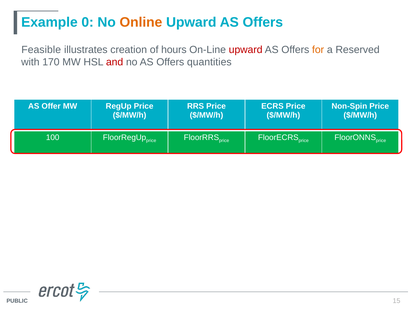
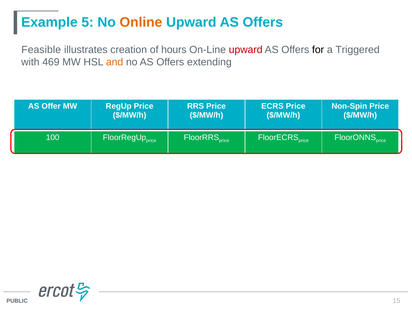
0: 0 -> 5
for colour: orange -> black
Reserved: Reserved -> Triggered
170: 170 -> 469
and colour: red -> orange
quantities: quantities -> extending
